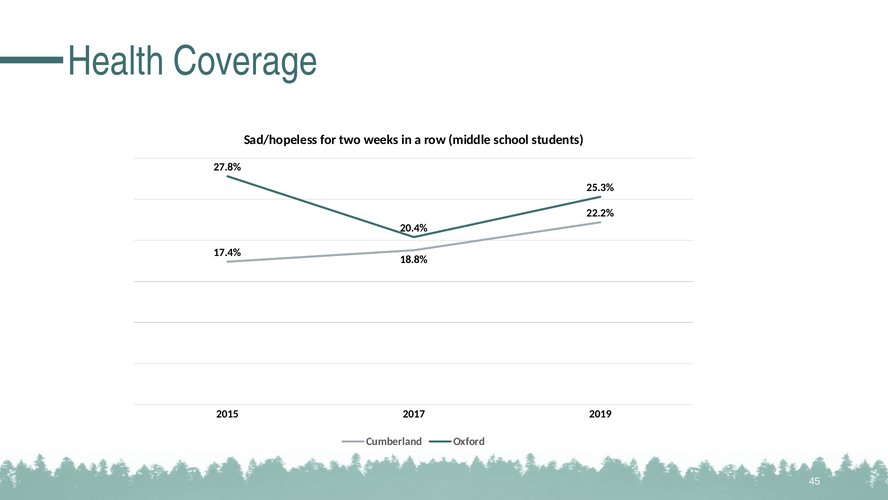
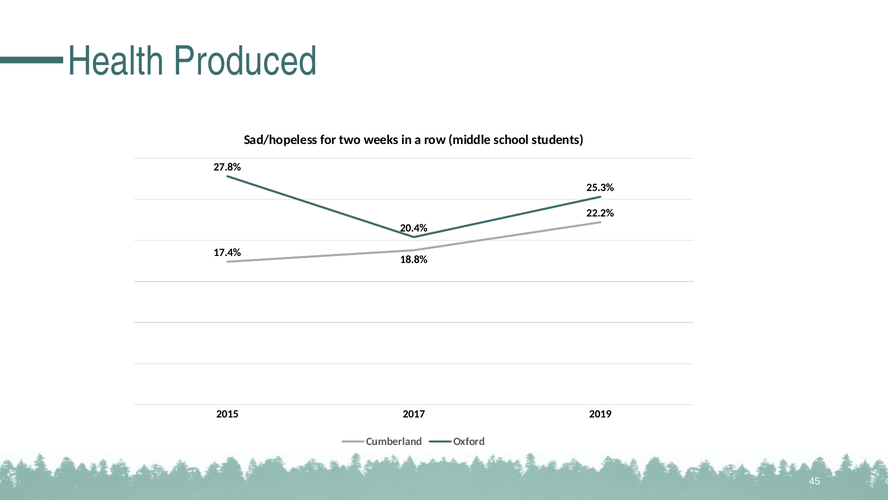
Coverage: Coverage -> Produced
